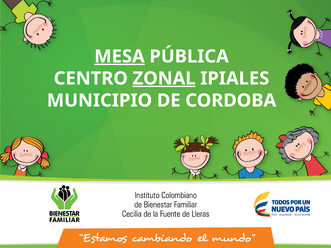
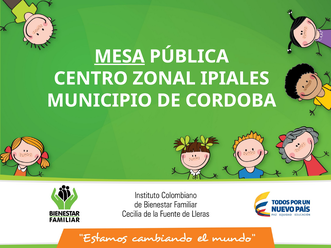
ZONAL underline: present -> none
